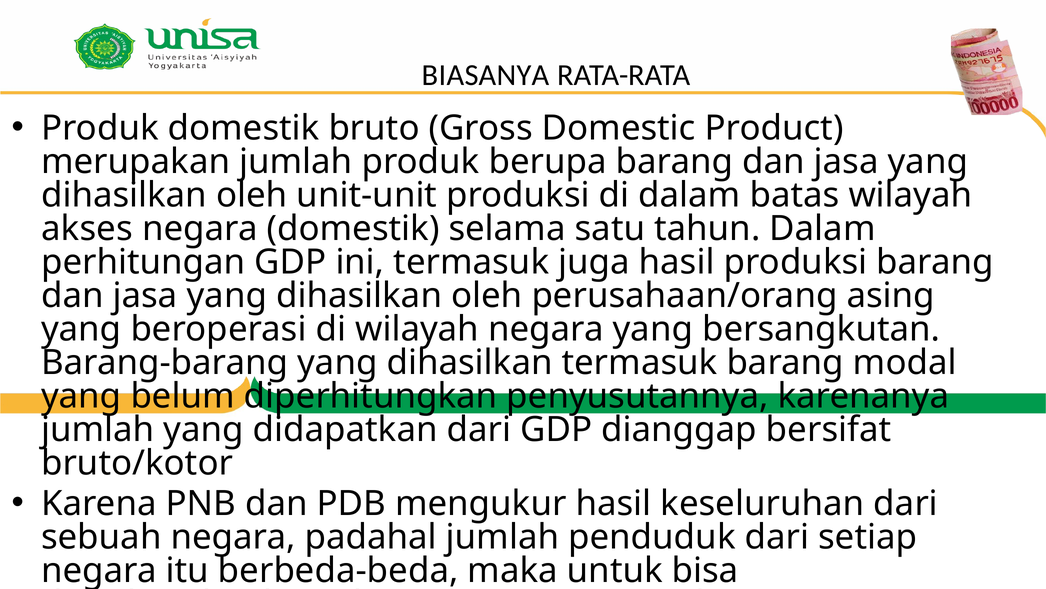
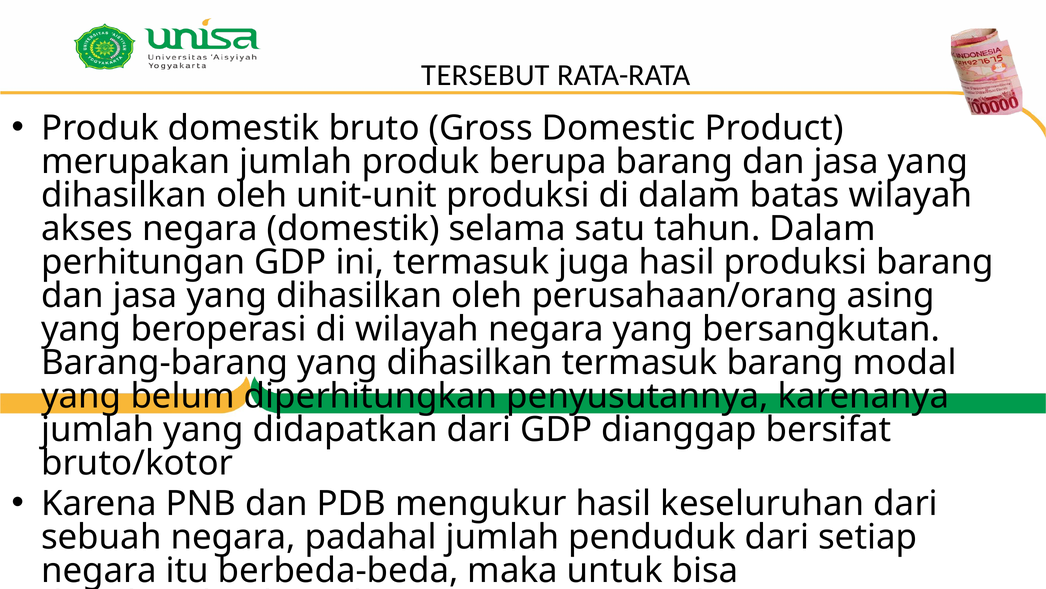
BIASANYA: BIASANYA -> TERSEBUT
